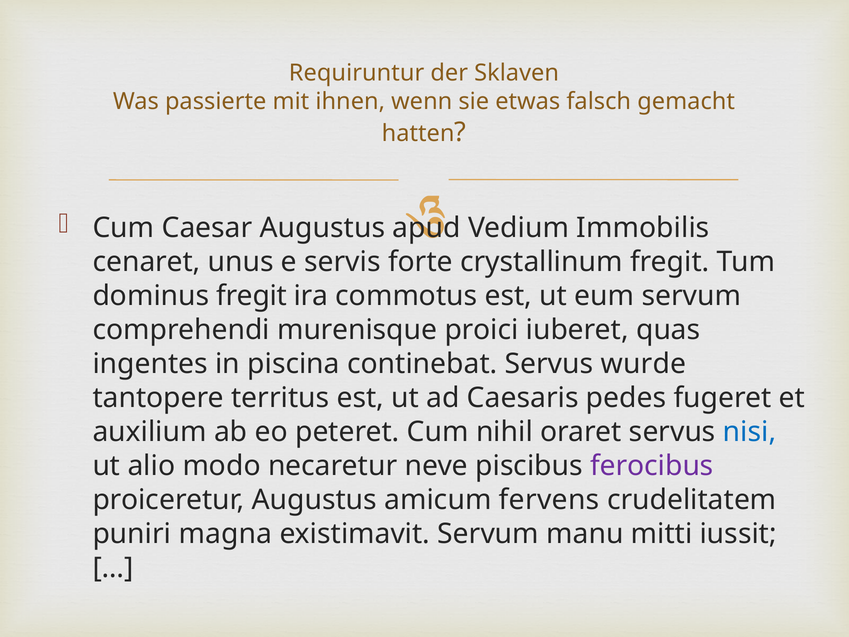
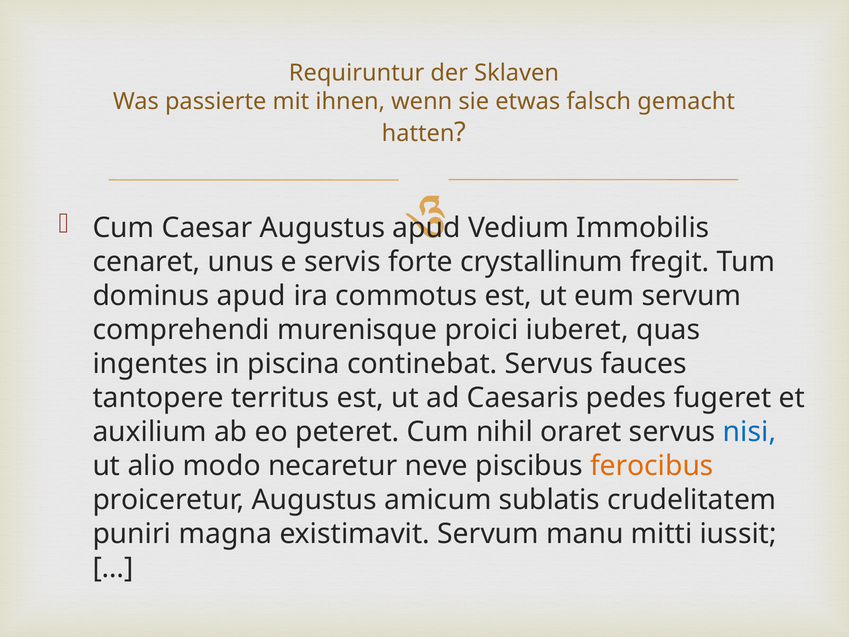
dominus fregit: fregit -> apud
wurde: wurde -> fauces
ferocibus colour: purple -> orange
fervens: fervens -> sublatis
